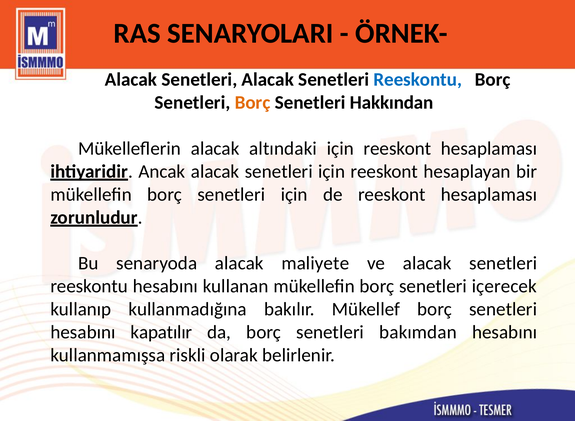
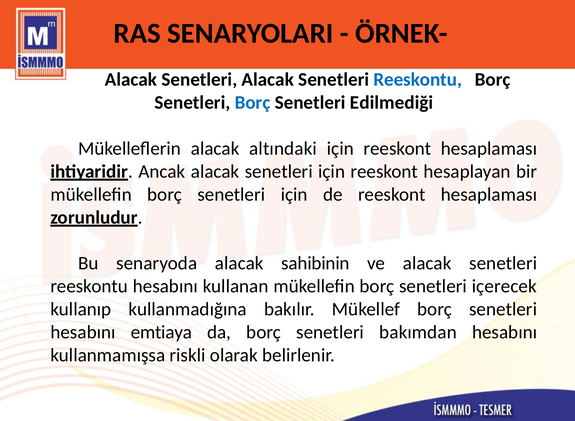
Borç at (253, 103) colour: orange -> blue
Hakkından: Hakkından -> Edilmediği
maliyete: maliyete -> sahibinin
kapatılır: kapatılır -> emtiaya
